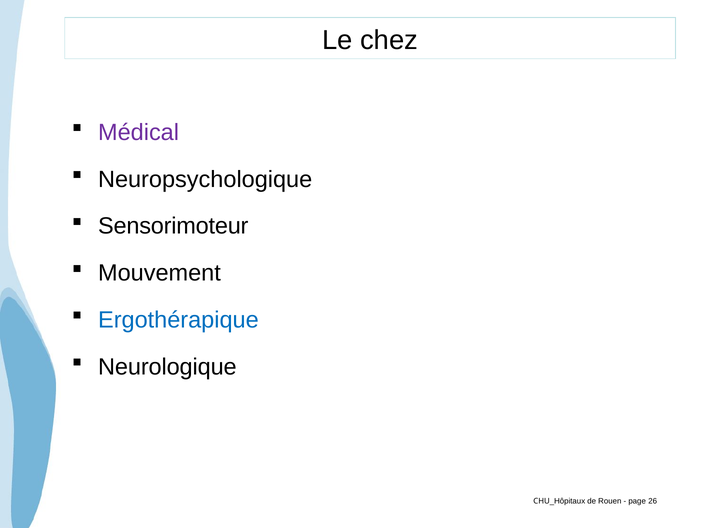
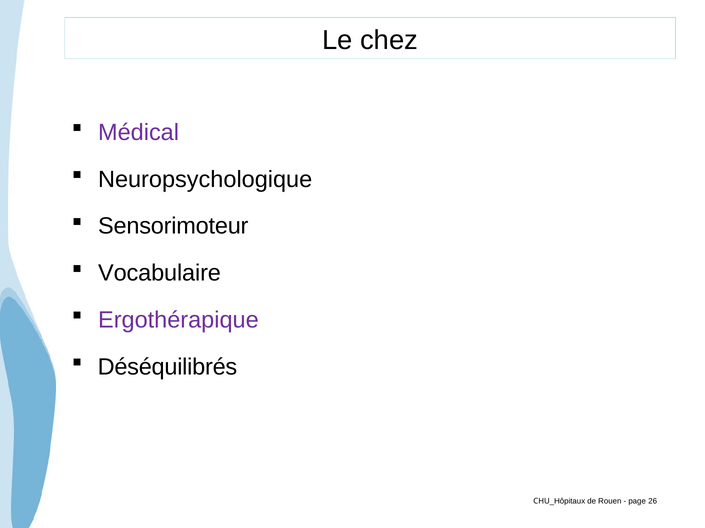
Mouvement: Mouvement -> Vocabulaire
Ergothérapique colour: blue -> purple
Neurologique: Neurologique -> Déséquilibrés
